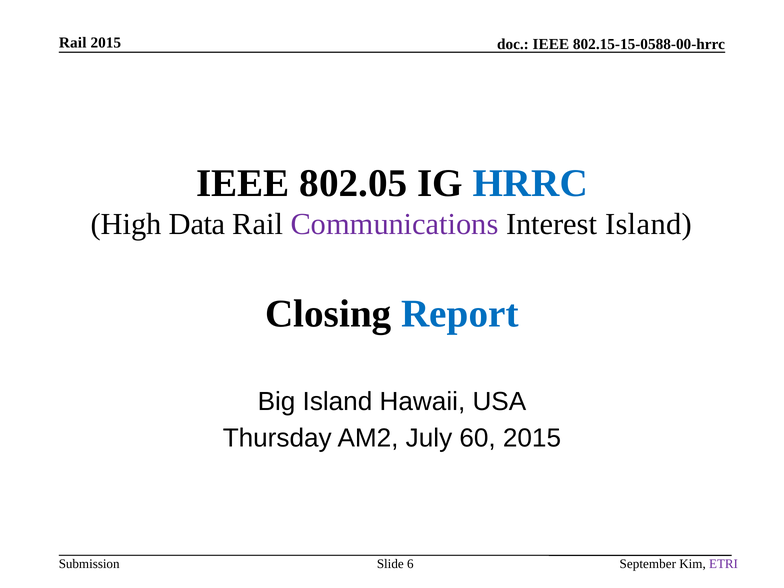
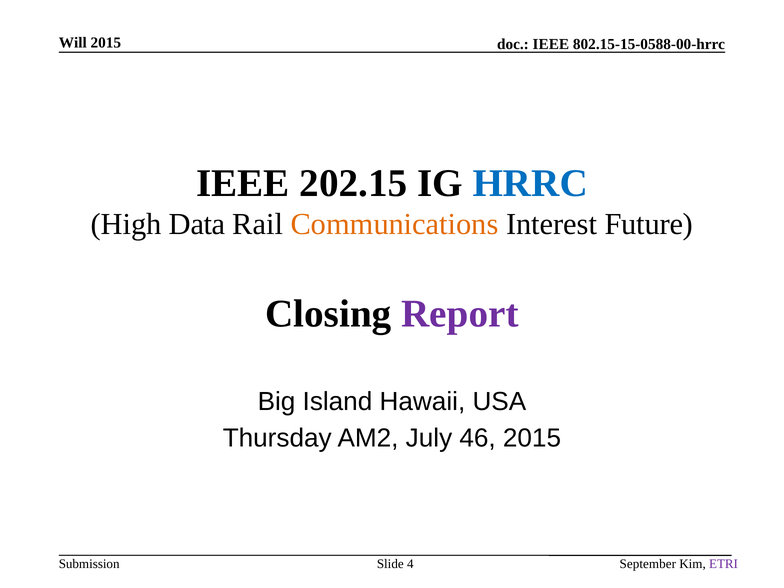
Rail at (73, 43): Rail -> Will
802.05: 802.05 -> 202.15
Communications colour: purple -> orange
Interest Island: Island -> Future
Report colour: blue -> purple
60: 60 -> 46
6: 6 -> 4
